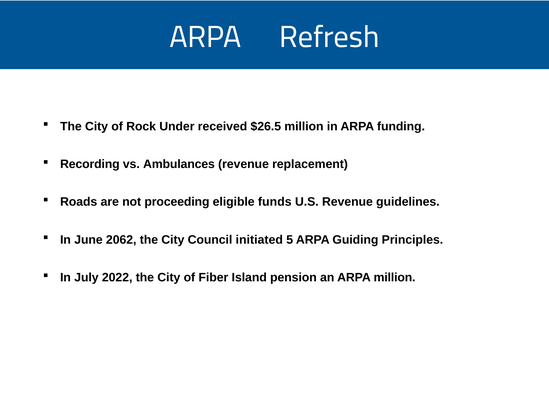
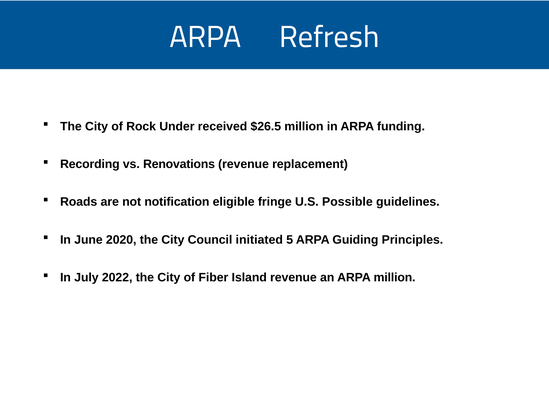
Ambulances: Ambulances -> Renovations
proceeding: proceeding -> notification
funds: funds -> fringe
U.S Revenue: Revenue -> Possible
2062: 2062 -> 2020
Island pension: pension -> revenue
